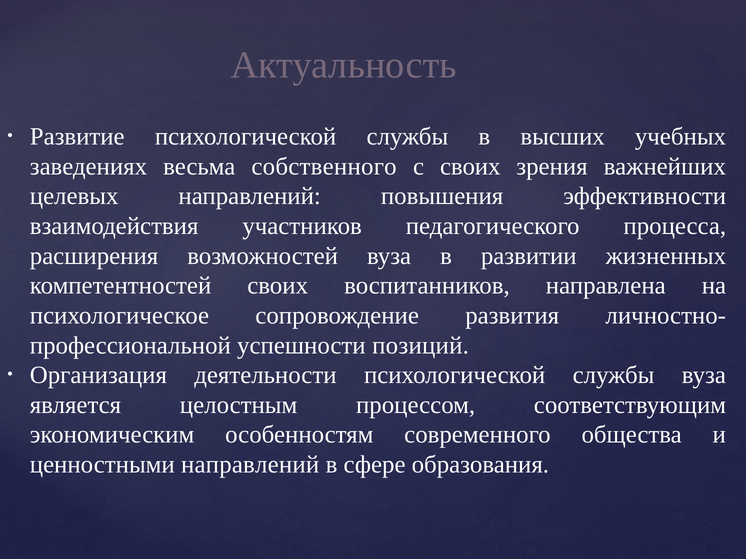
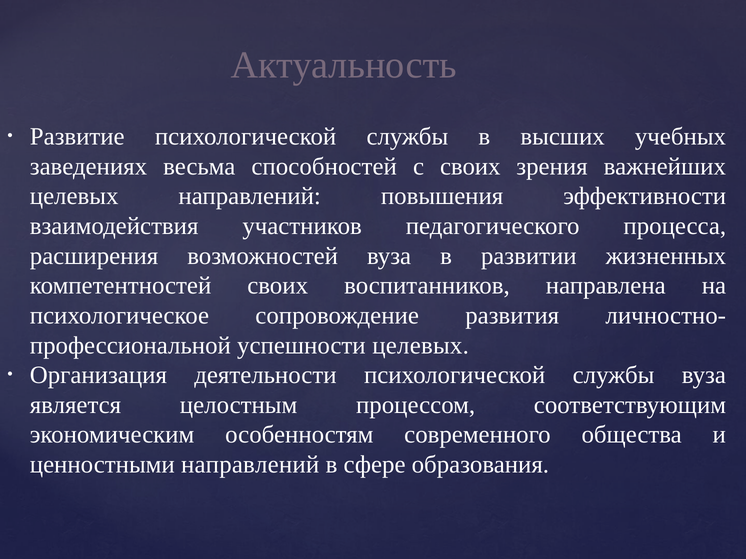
собственного: собственного -> способностей
успешности позиций: позиций -> целевых
